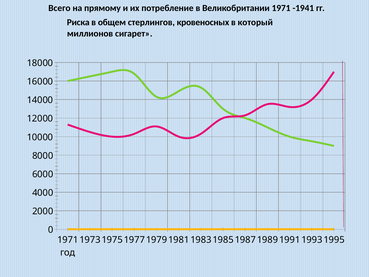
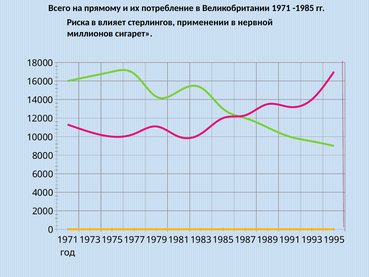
-1941: -1941 -> -1985
общем: общем -> влияет
кровеносных: кровеносных -> применении
который: который -> нервной
